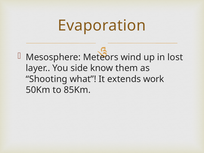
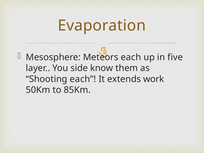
wind at (131, 57): wind -> each
lost: lost -> five
Shooting what: what -> each
